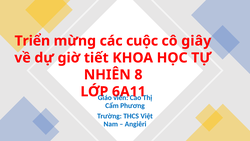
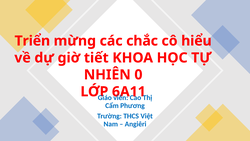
cuộc: cuộc -> chắc
giây: giây -> hiểu
8: 8 -> 0
